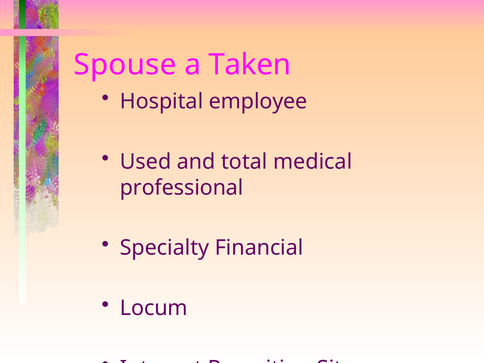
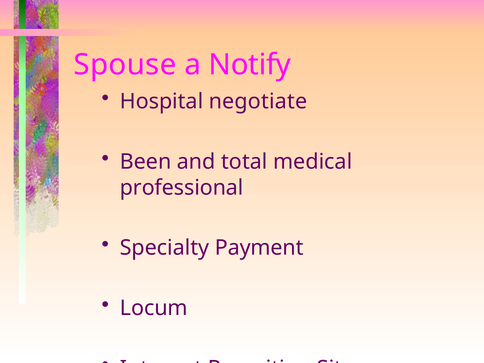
Taken: Taken -> Notify
employee: employee -> negotiate
Used: Used -> Been
Financial: Financial -> Payment
